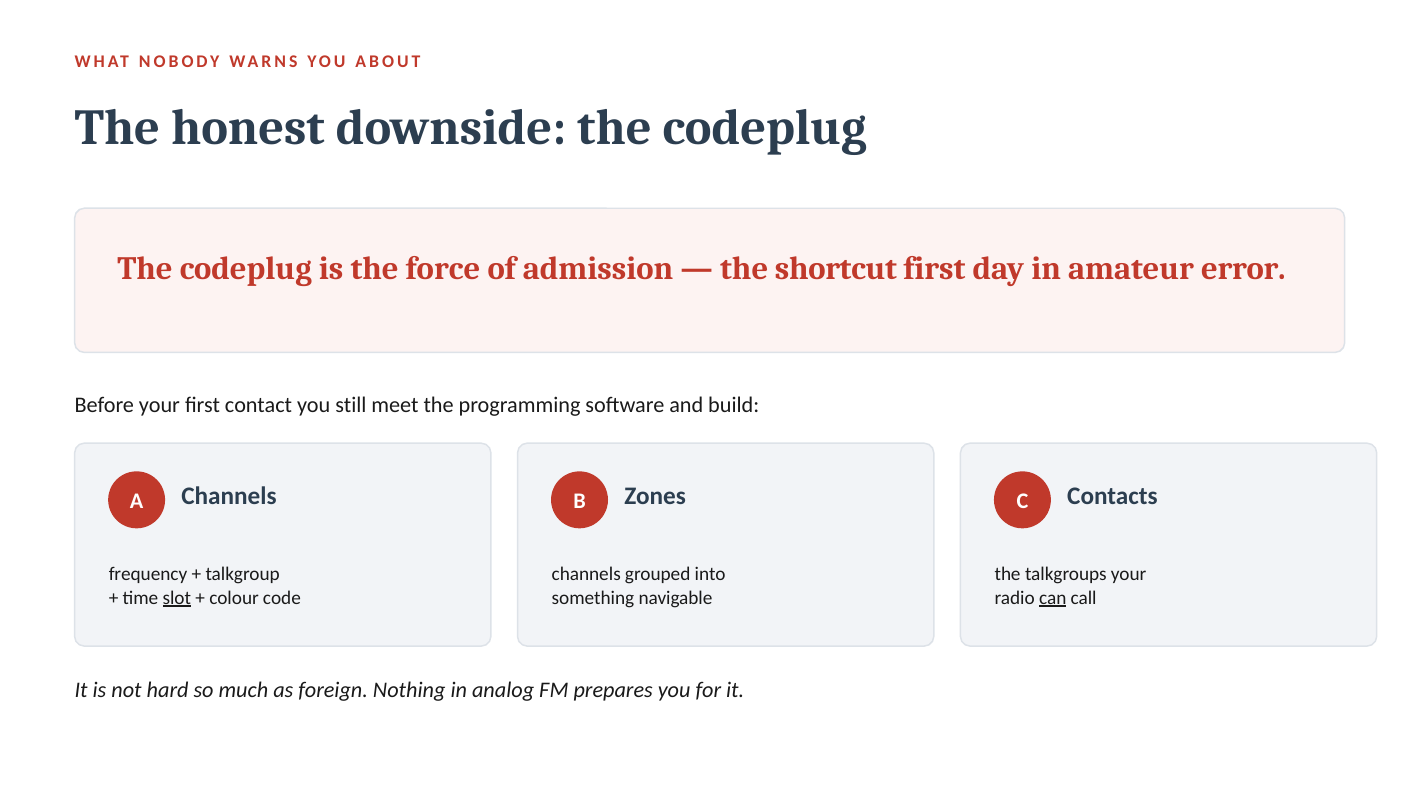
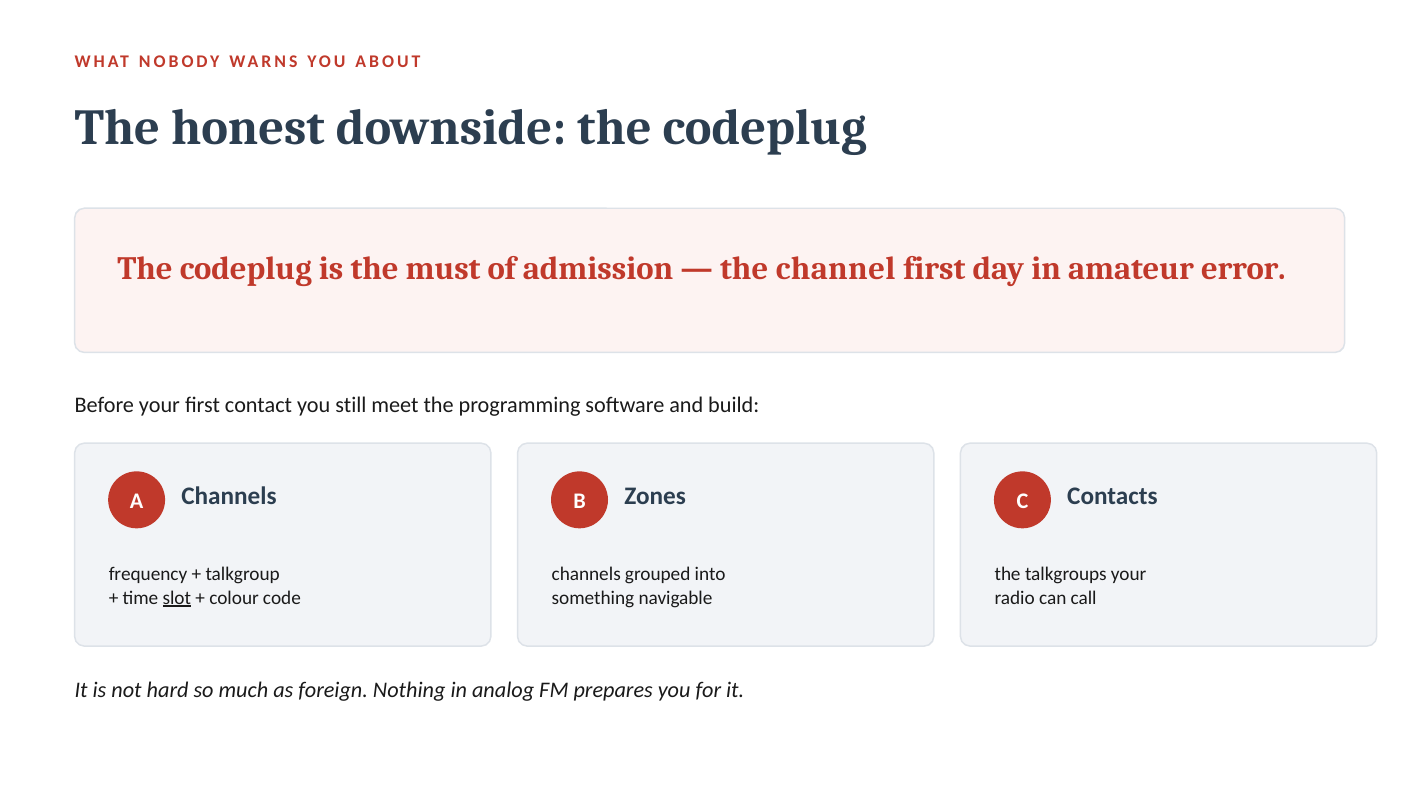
force: force -> must
shortcut: shortcut -> channel
can underline: present -> none
